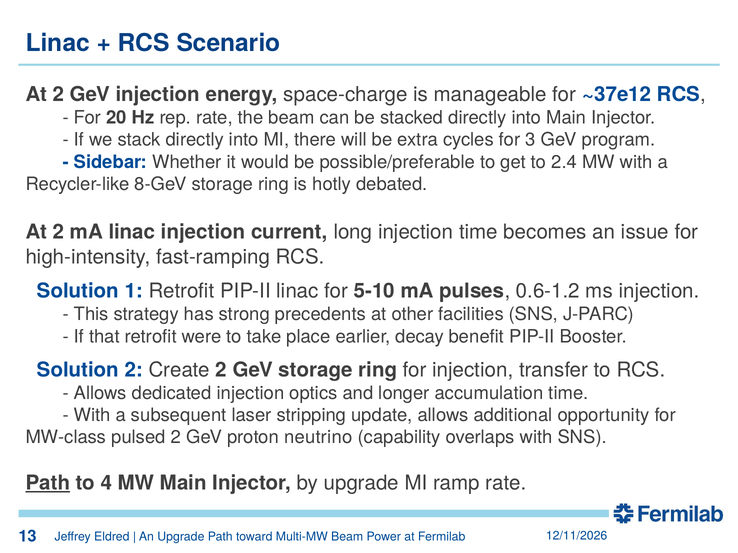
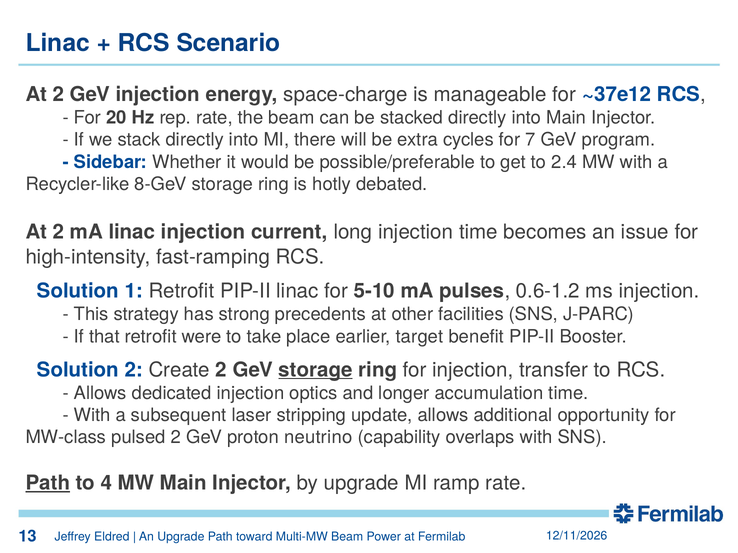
3: 3 -> 7
decay: decay -> target
storage at (316, 370) underline: none -> present
